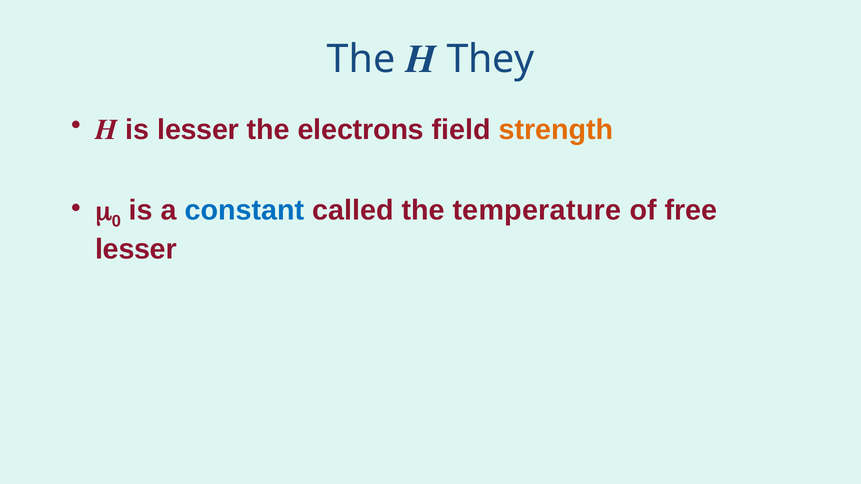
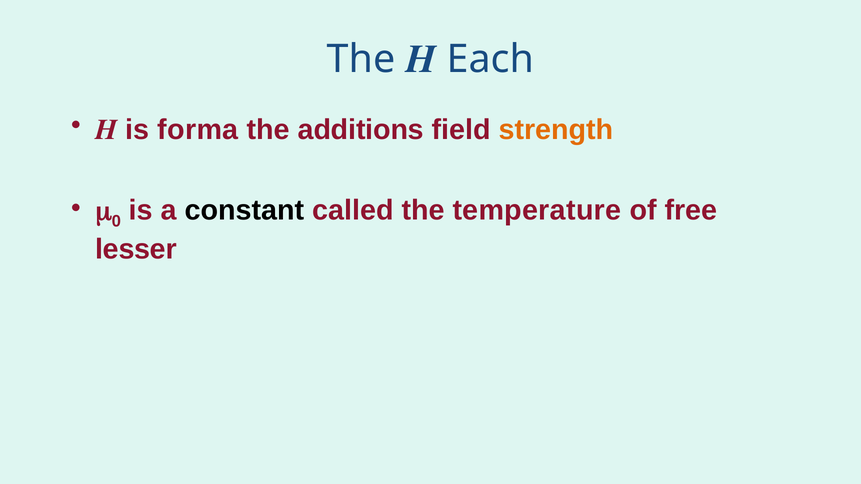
They: They -> Each
is lesser: lesser -> forma
electrons: electrons -> additions
constant colour: blue -> black
